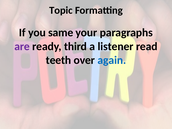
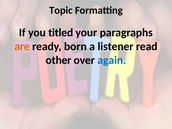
same: same -> titled
are colour: purple -> orange
third: third -> born
teeth: teeth -> other
